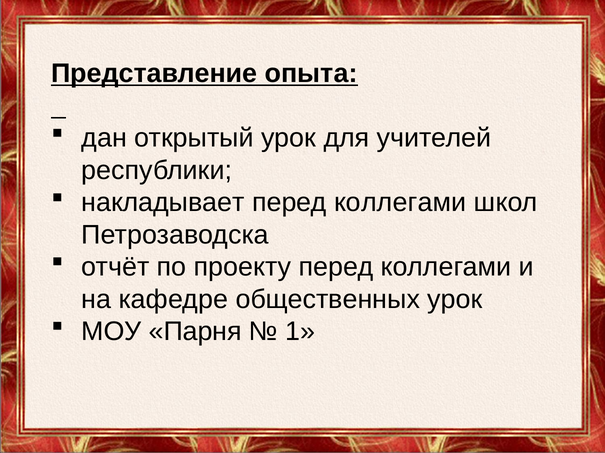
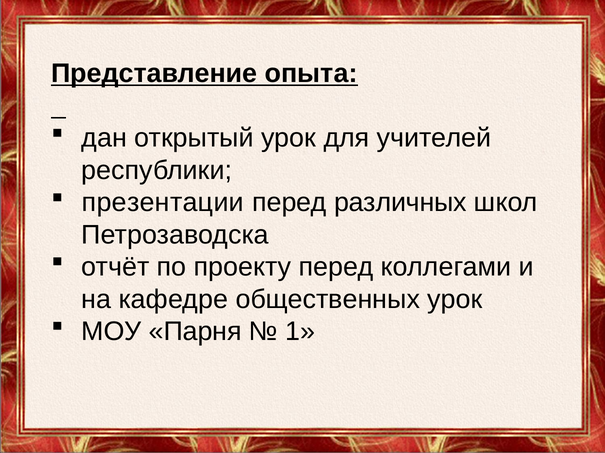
накладывает: накладывает -> презентации
коллегами at (400, 203): коллегами -> различных
